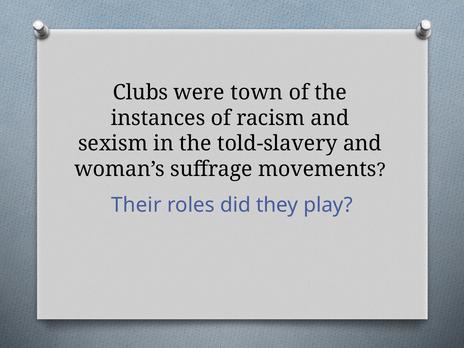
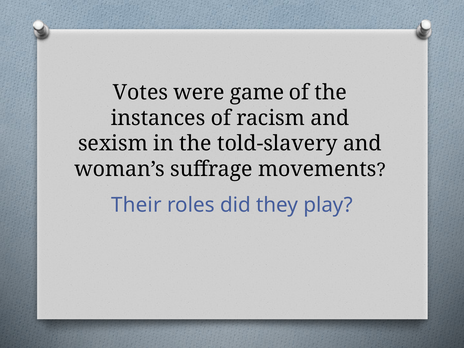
Clubs: Clubs -> Votes
town: town -> game
